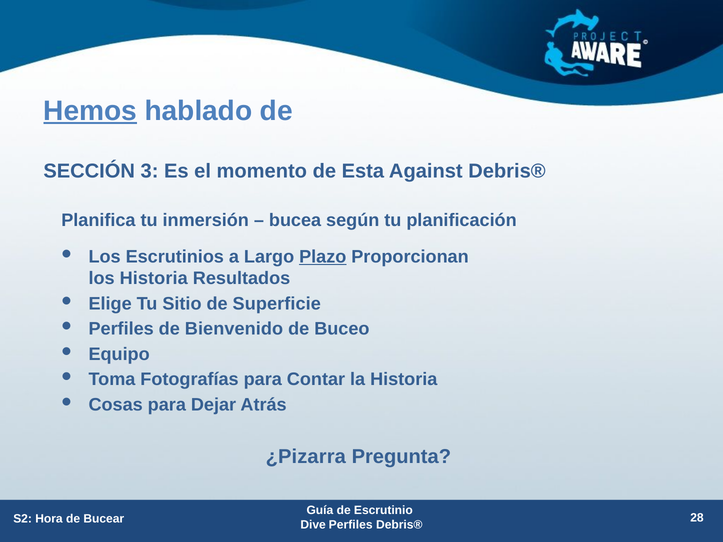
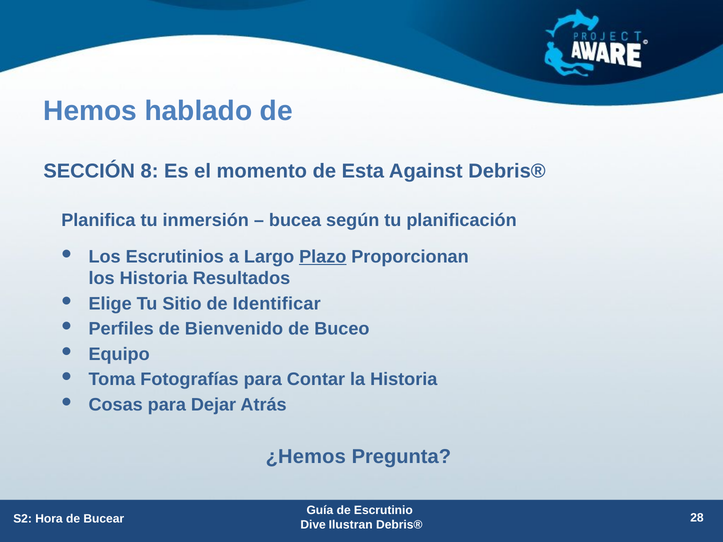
Hemos underline: present -> none
3: 3 -> 8
Superficie: Superficie -> Identificar
¿Pizarra: ¿Pizarra -> ¿Hemos
Dive Perfiles: Perfiles -> Ilustran
